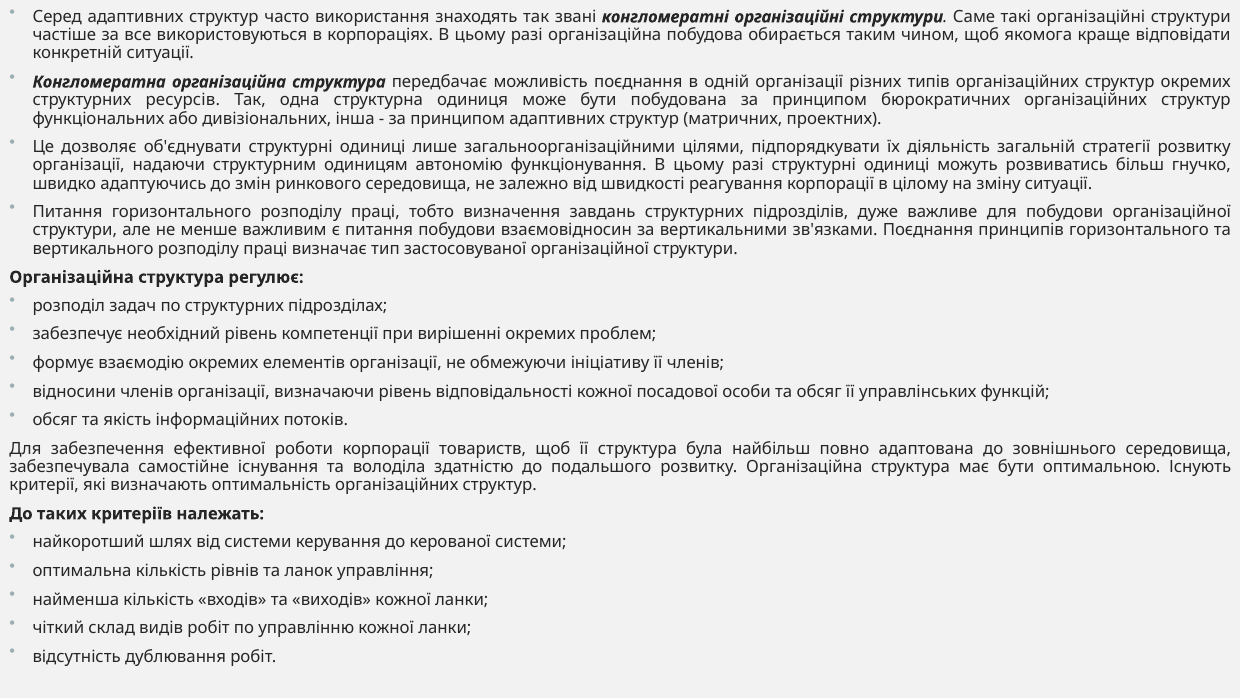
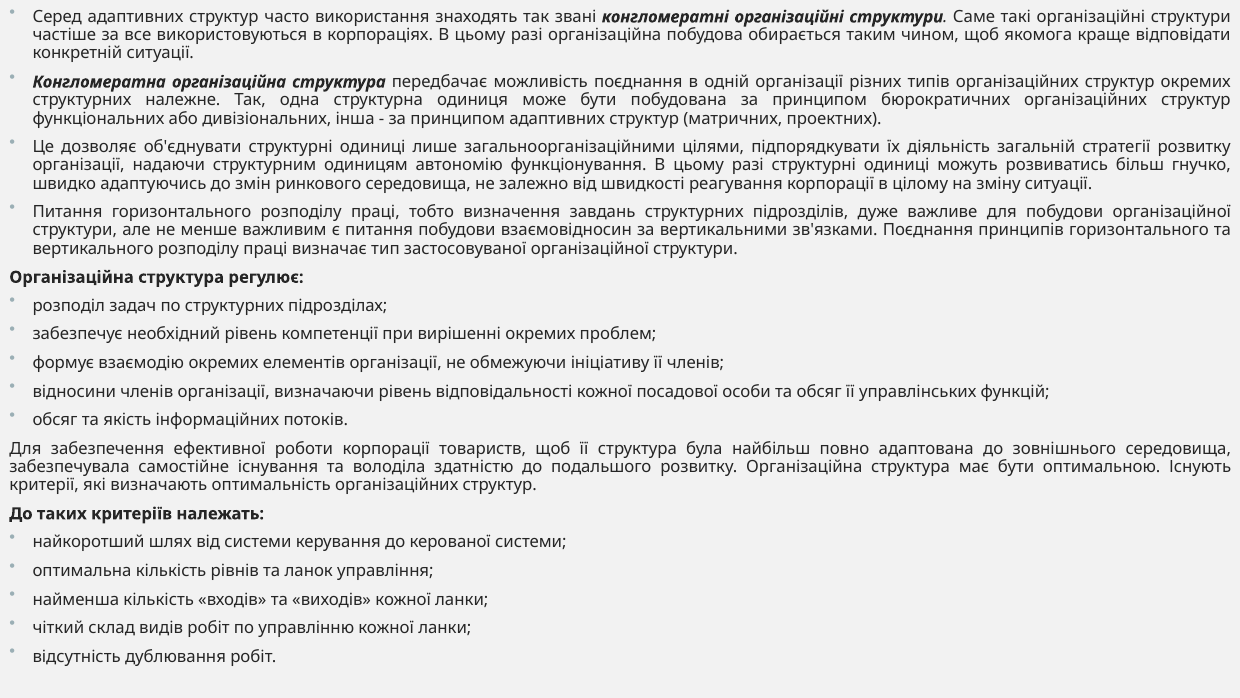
ресурсів: ресурсів -> належне
